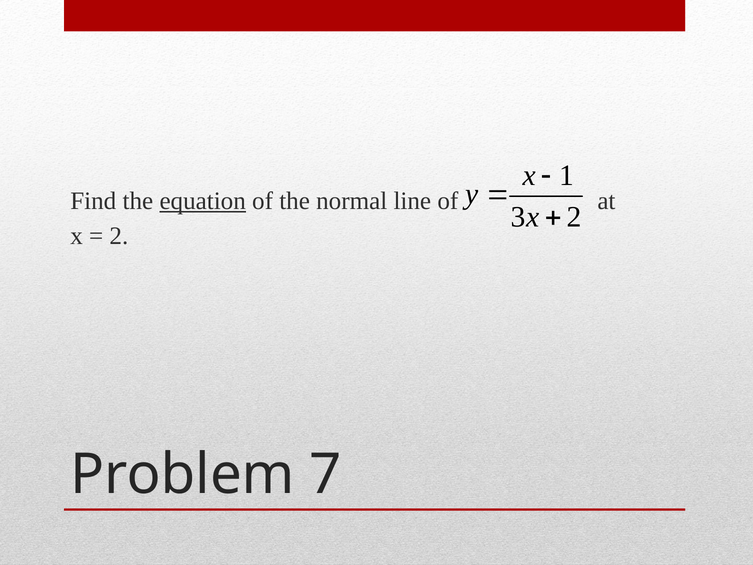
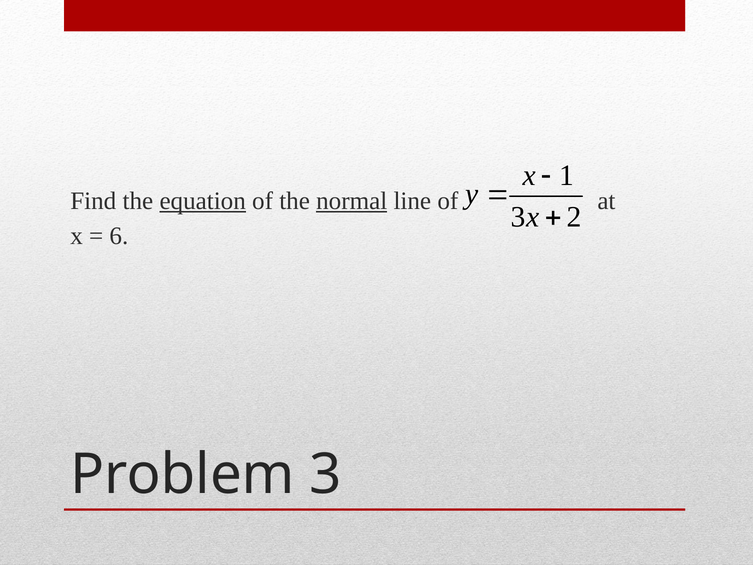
normal underline: none -> present
2 at (119, 236): 2 -> 6
Problem 7: 7 -> 3
